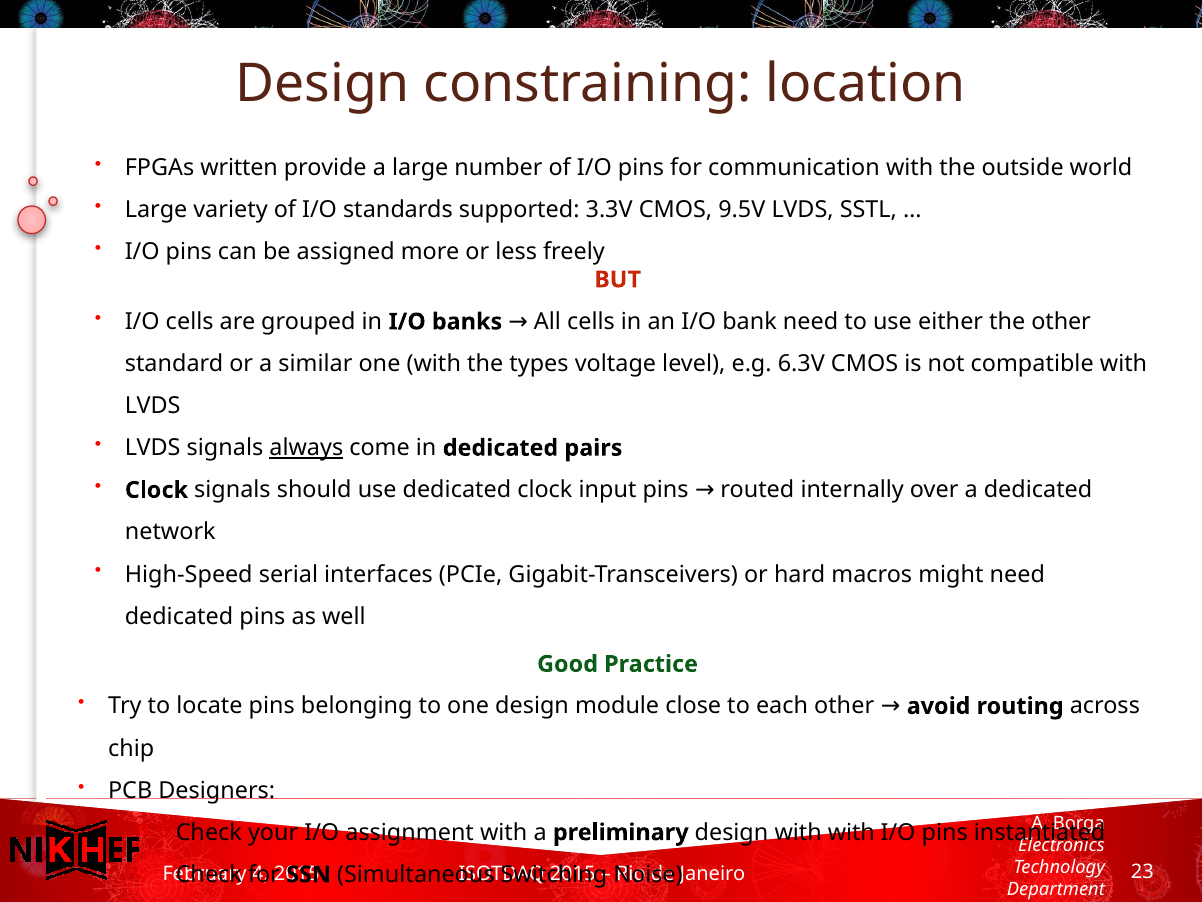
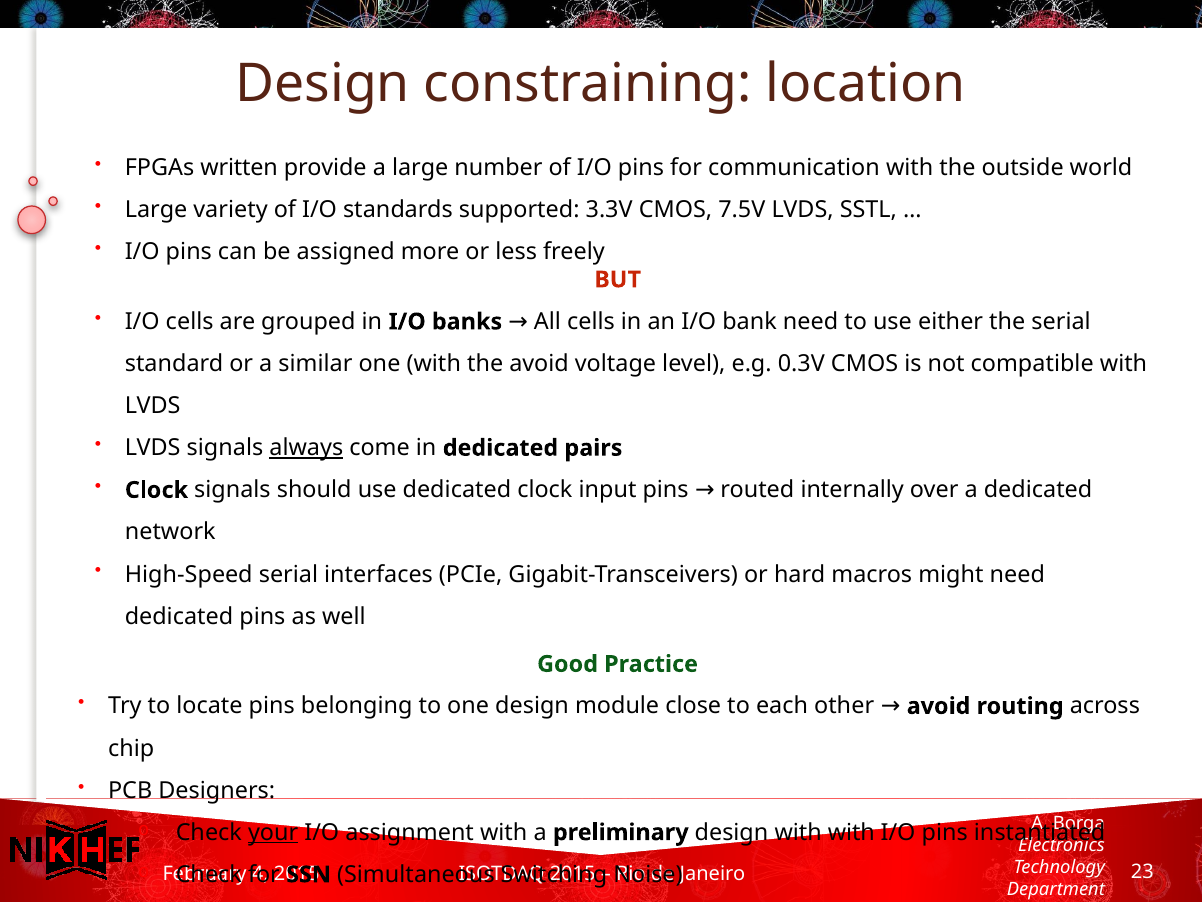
9.5V: 9.5V -> 7.5V
the other: other -> serial
the types: types -> avoid
6.3V: 6.3V -> 0.3V
your underline: none -> present
